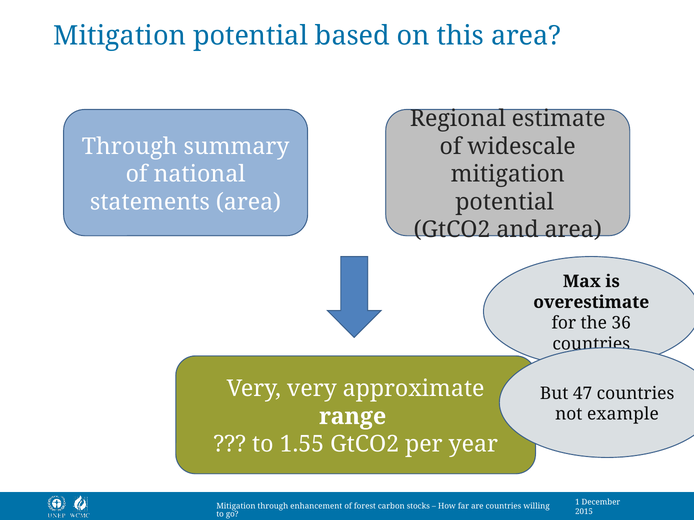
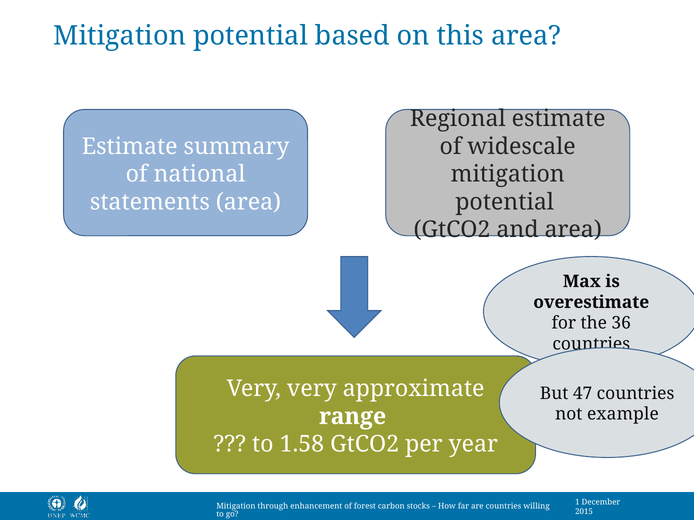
Through at (130, 147): Through -> Estimate
1.55: 1.55 -> 1.58
